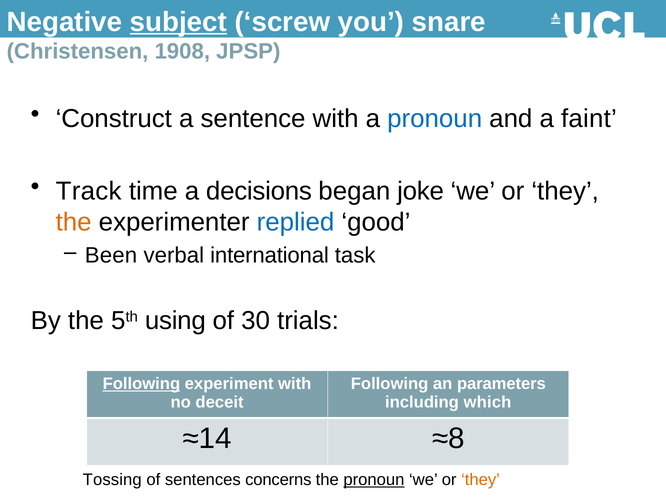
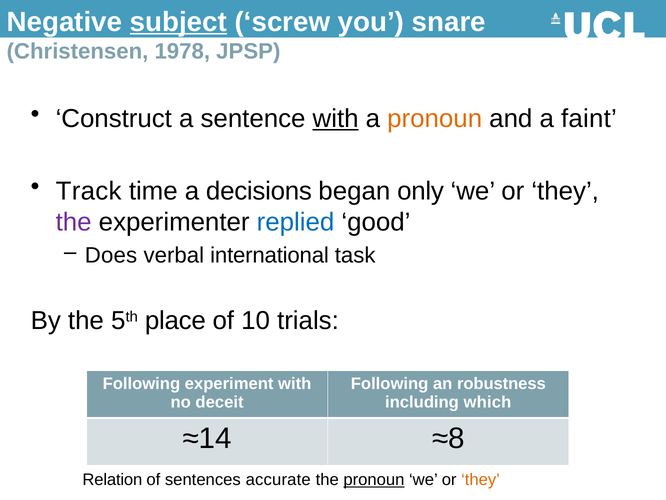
1908: 1908 -> 1978
with at (336, 118) underline: none -> present
pronoun at (435, 118) colour: blue -> orange
joke: joke -> only
the at (74, 222) colour: orange -> purple
Been: Been -> Does
using: using -> place
30: 30 -> 10
Following at (141, 383) underline: present -> none
parameters: parameters -> robustness
Tossing: Tossing -> Relation
concerns: concerns -> accurate
